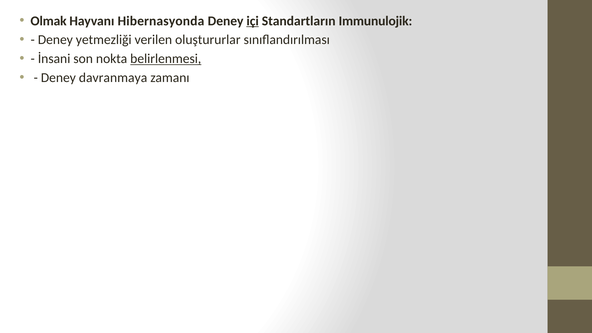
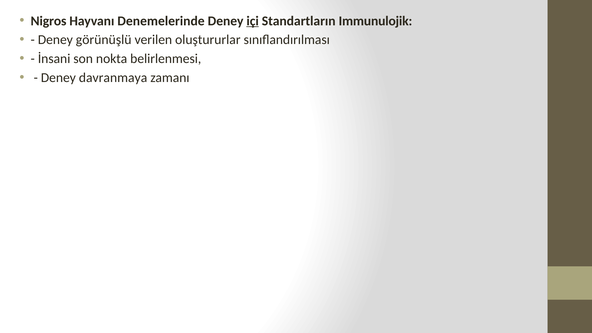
Olmak: Olmak -> Nigros
Hibernasyonda: Hibernasyonda -> Denemelerinde
yetmezliği: yetmezliği -> görünüşlü
belirlenmesi underline: present -> none
